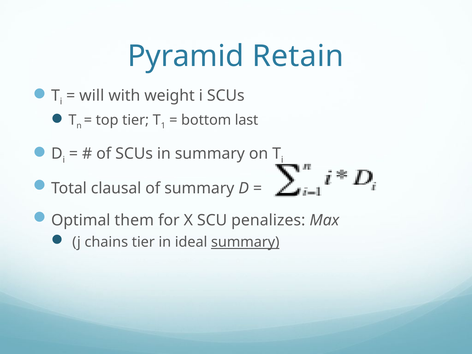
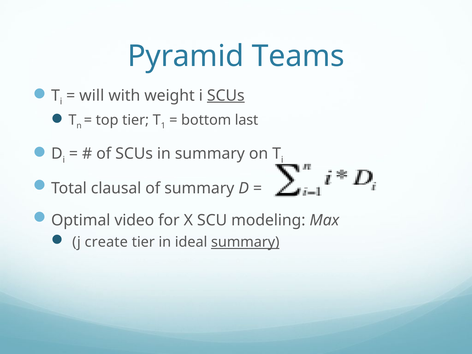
Retain: Retain -> Teams
SCUs at (226, 96) underline: none -> present
them: them -> video
penalizes: penalizes -> modeling
chains: chains -> create
